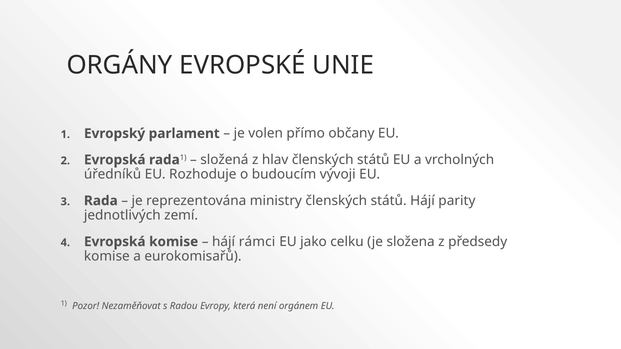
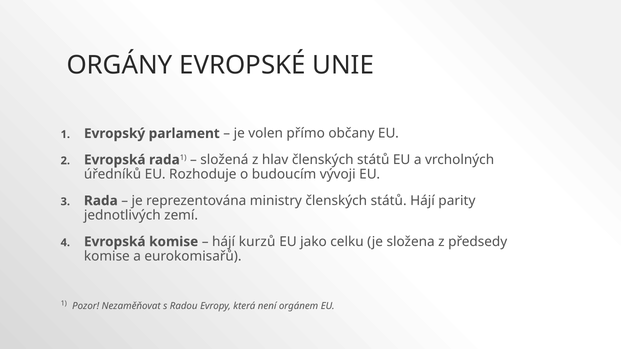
rámci: rámci -> kurzů
